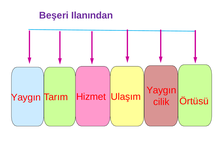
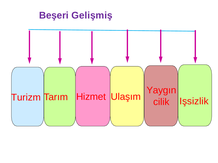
Ilanından: Ilanından -> Gelişmiş
Yaygın at (26, 98): Yaygın -> Turizm
Örtüsü: Örtüsü -> Işsizlik
